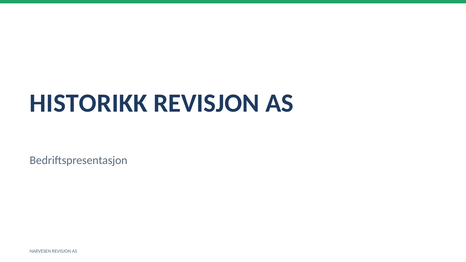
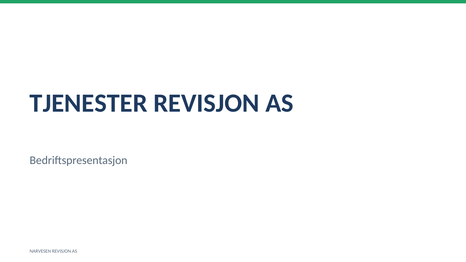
HISTORIKK: HISTORIKK -> TJENESTER
